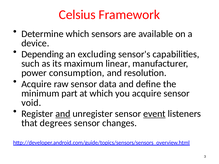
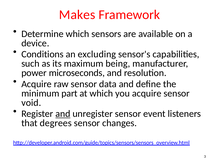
Celsius: Celsius -> Makes
Depending: Depending -> Conditions
linear: linear -> being
consumption: consumption -> microseconds
event underline: present -> none
